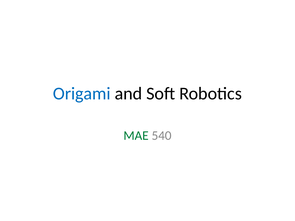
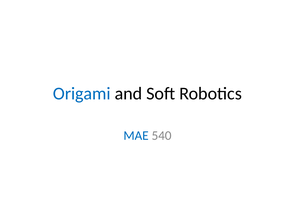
MAE colour: green -> blue
